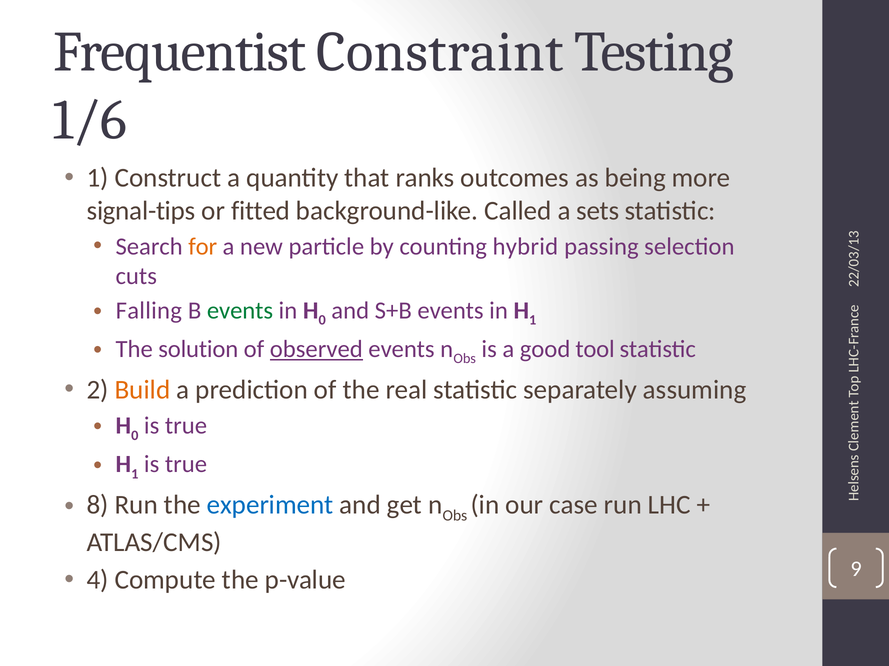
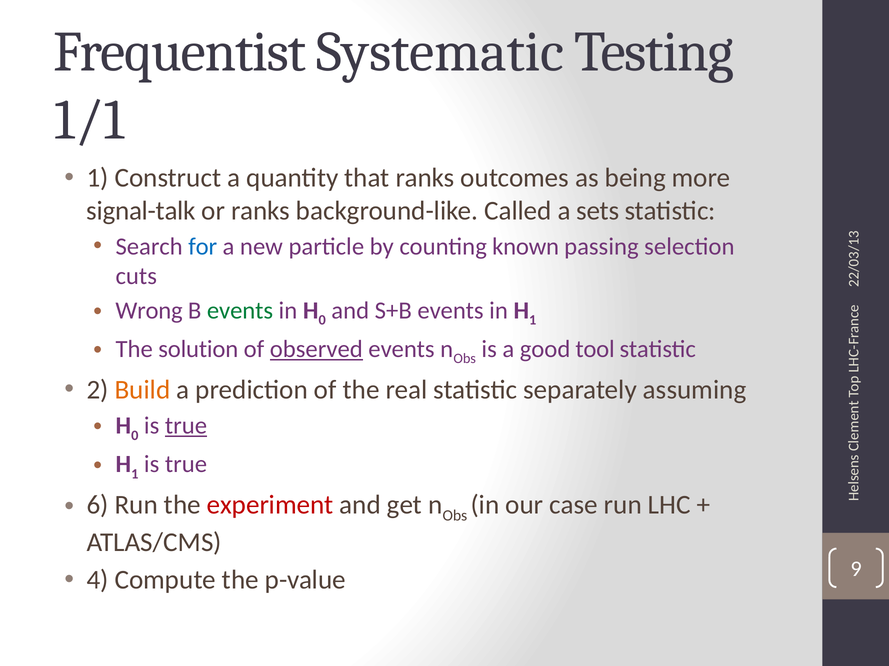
Constraint: Constraint -> Systematic
1/6: 1/6 -> 1/1
signal-tips: signal-tips -> signal-talk
or fitted: fitted -> ranks
for colour: orange -> blue
hybrid: hybrid -> known
Falling: Falling -> Wrong
true at (186, 426) underline: none -> present
8: 8 -> 6
experiment colour: blue -> red
